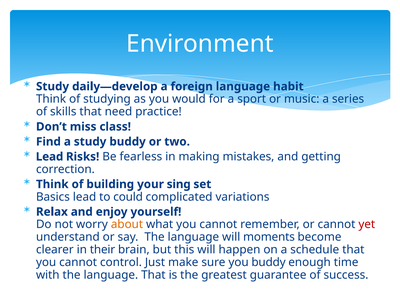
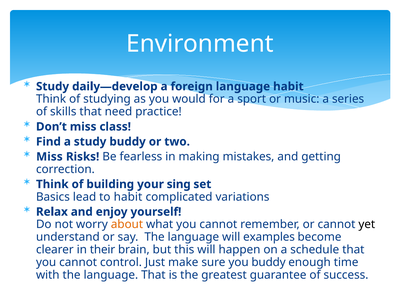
Lead at (50, 157): Lead -> Miss
to could: could -> habit
yet colour: red -> black
moments: moments -> examples
